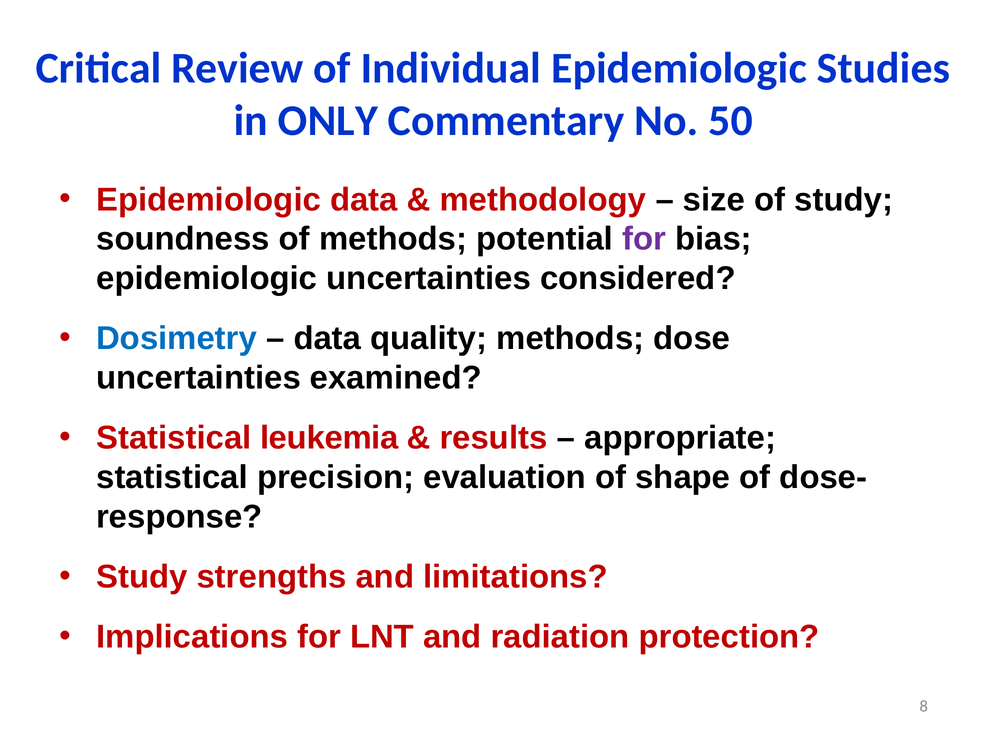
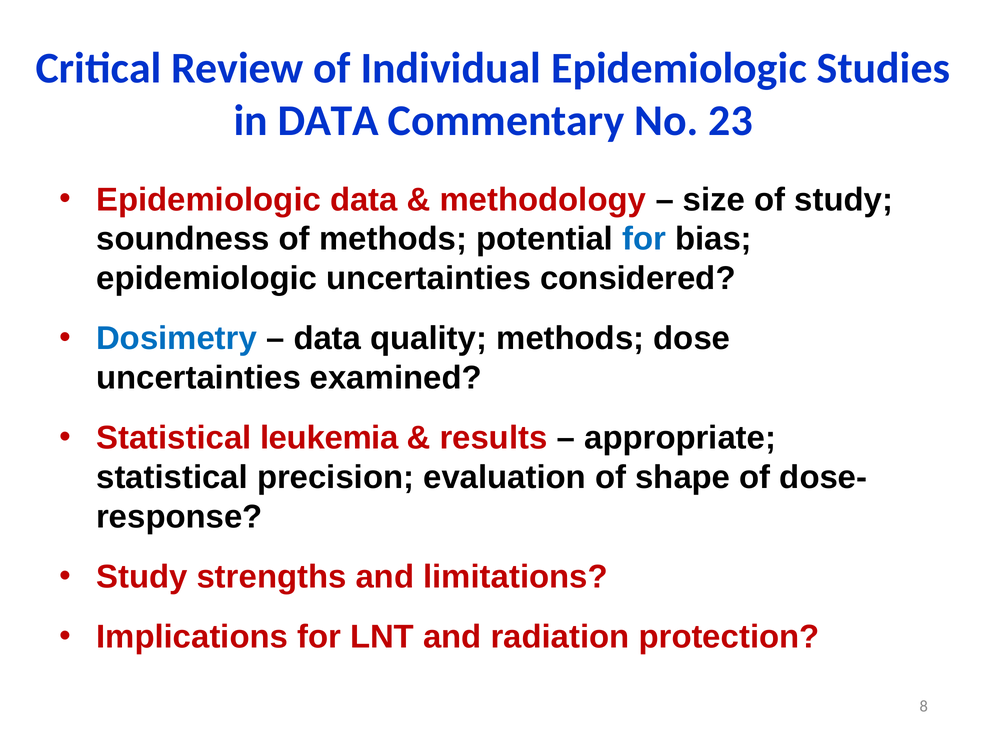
in ONLY: ONLY -> DATA
50: 50 -> 23
for at (644, 239) colour: purple -> blue
